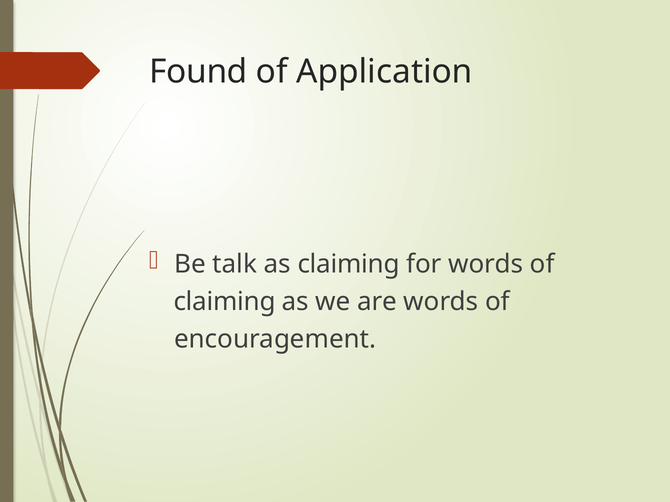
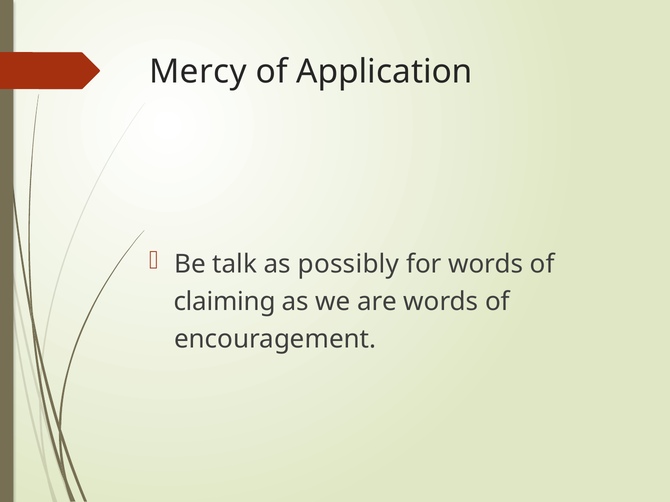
Found: Found -> Mercy
as claiming: claiming -> possibly
